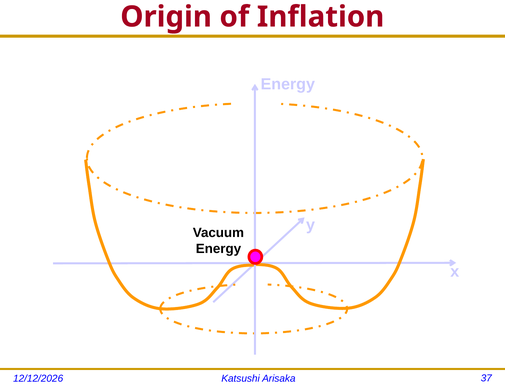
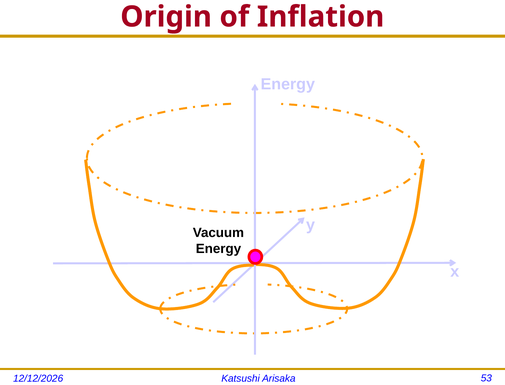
37: 37 -> 53
